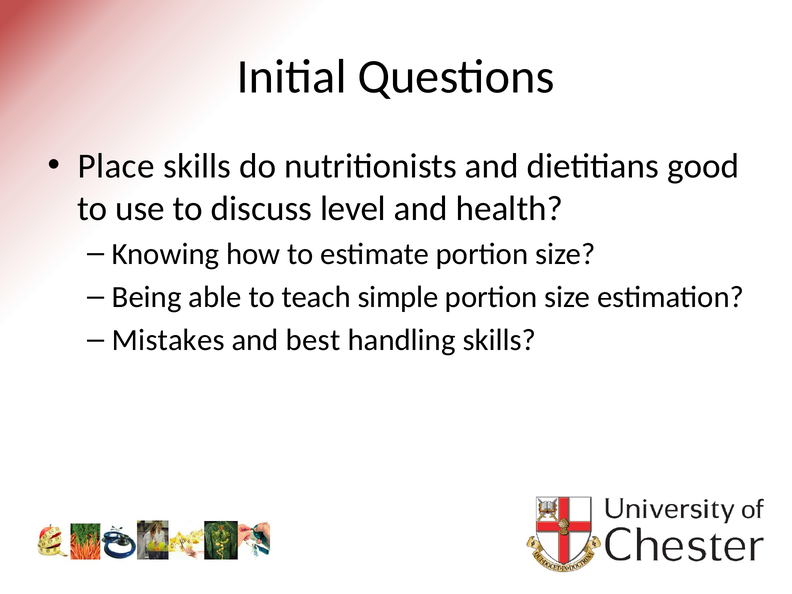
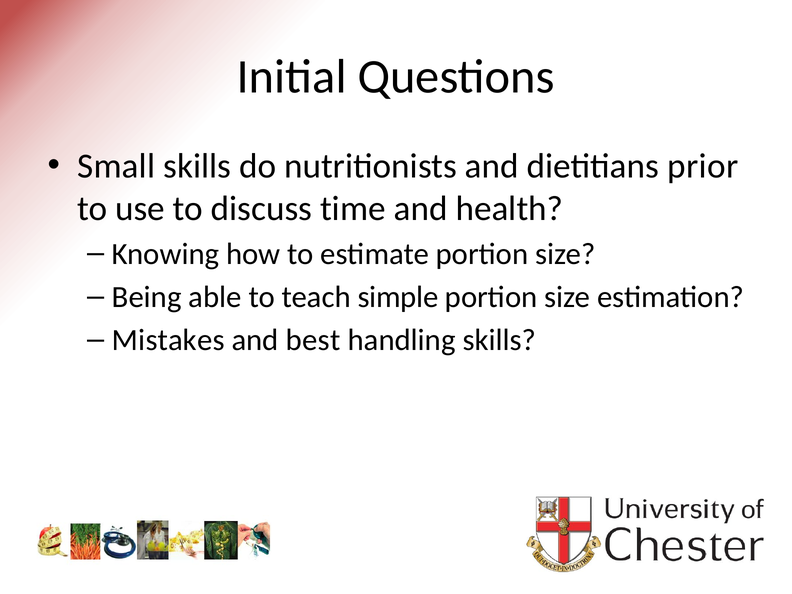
Place: Place -> Small
good: good -> prior
level: level -> time
